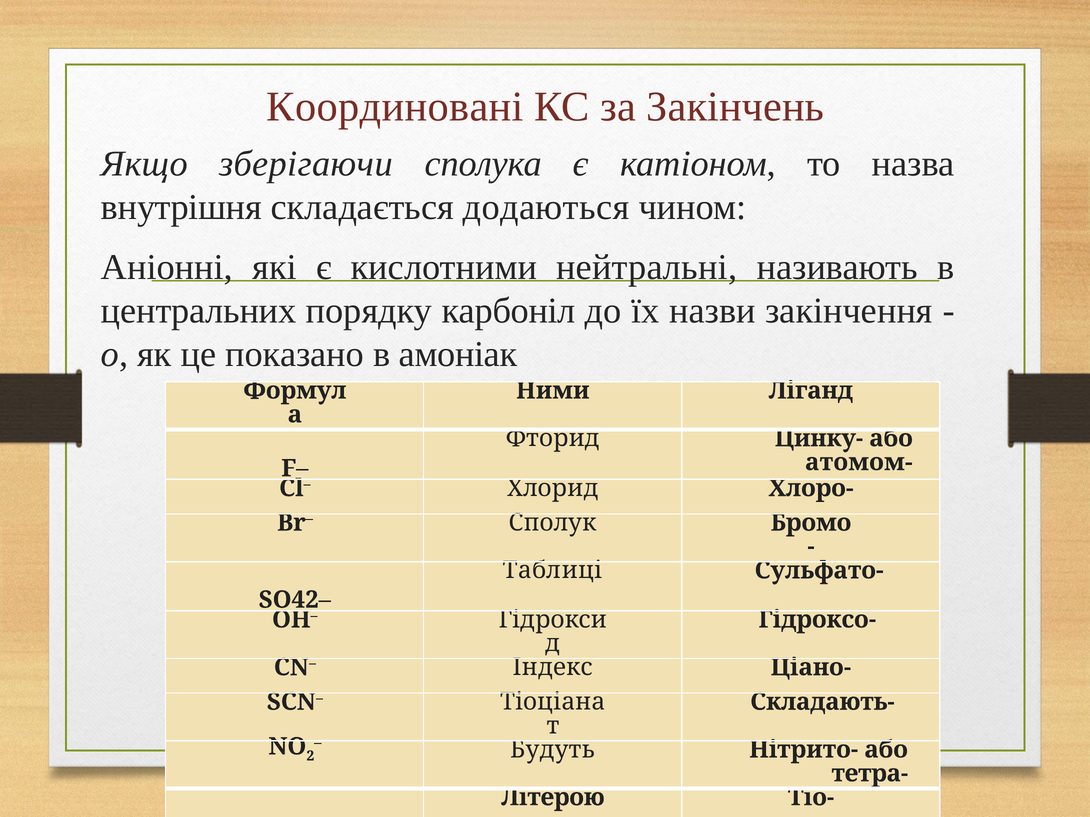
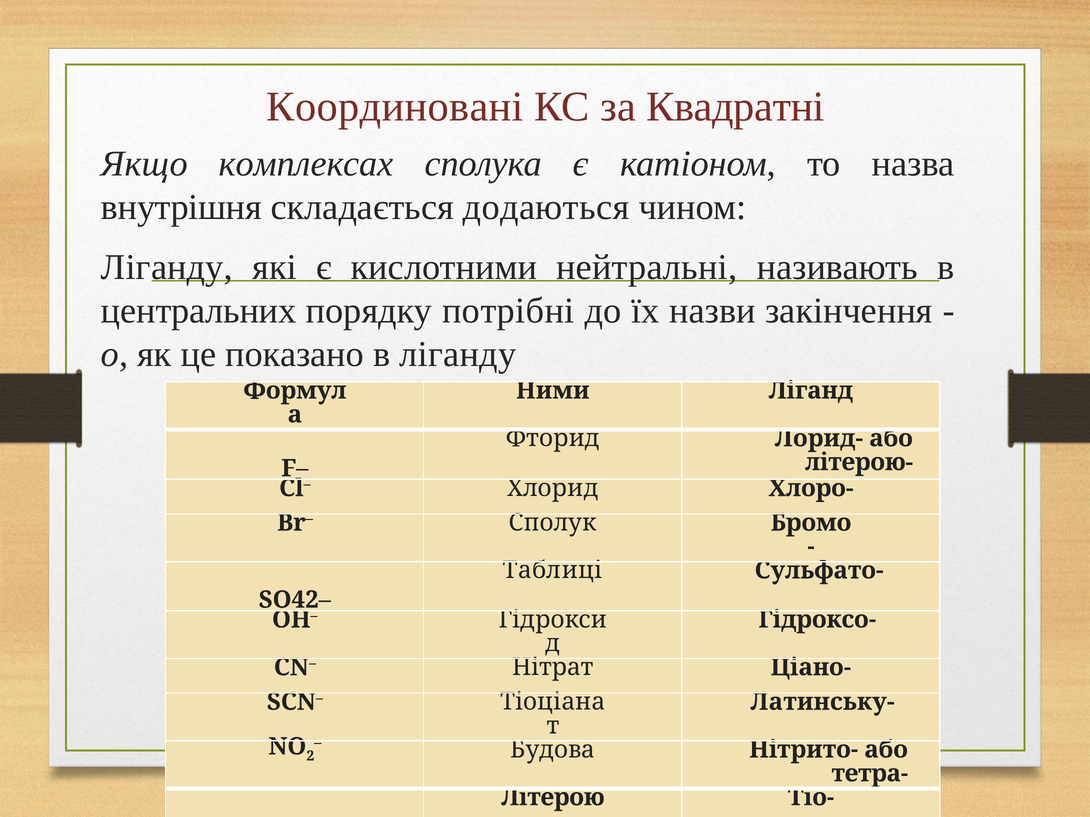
Закінчень: Закінчень -> Квадратні
зберігаючи: зберігаючи -> комплексах
Аніонні at (167, 267): Аніонні -> Ліганду
карбоніл: карбоніл -> потрібні
в амоніак: амоніак -> ліганду
Цинку-: Цинку- -> Лорид-
атомом-: атомом- -> літерою-
Індекс: Індекс -> Нітрат
Складають-: Складають- -> Латинську-
Будуть: Будуть -> Будова
